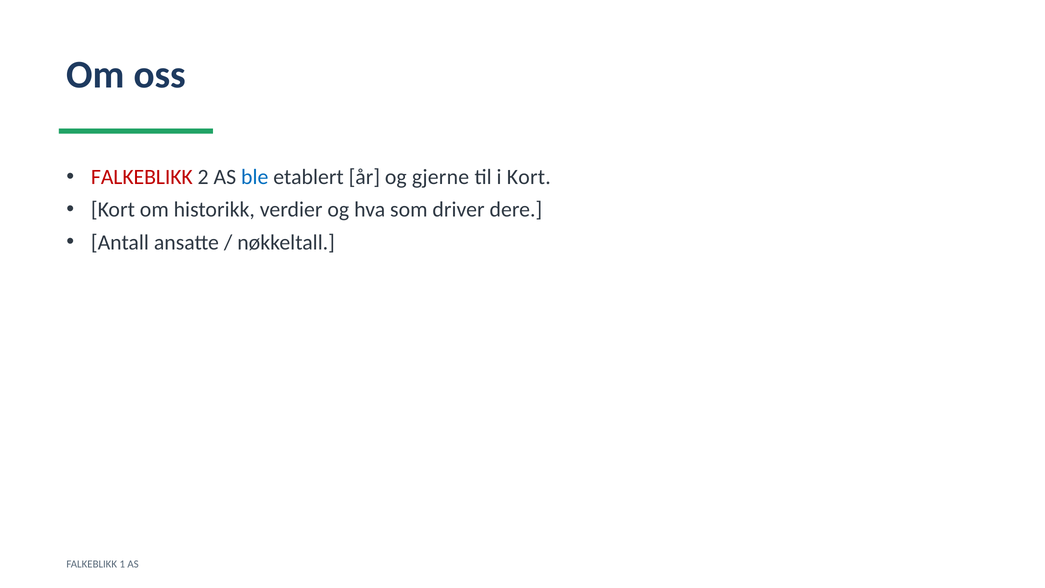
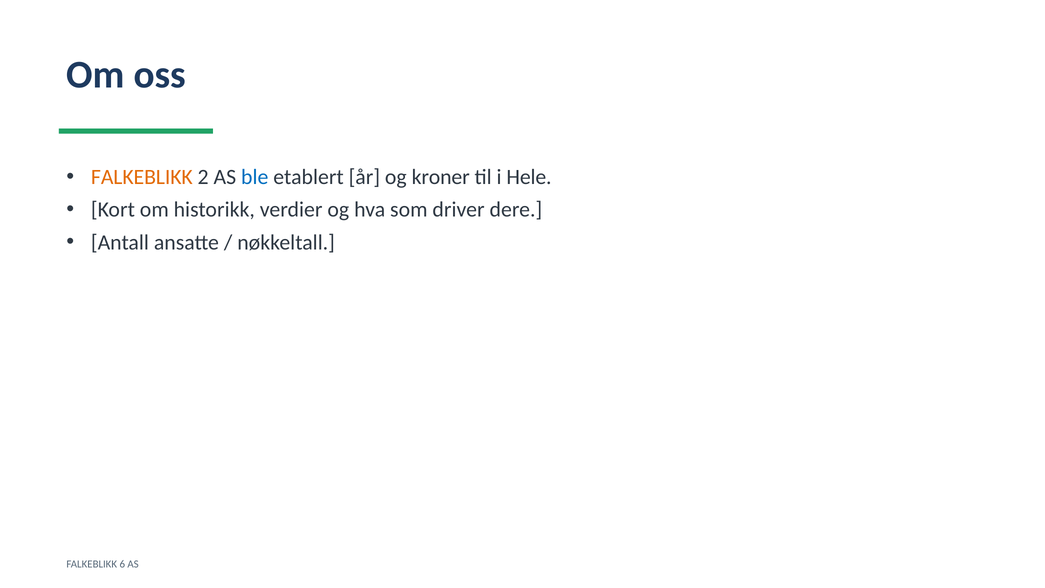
FALKEBLIKK at (142, 177) colour: red -> orange
gjerne: gjerne -> kroner
i Kort: Kort -> Hele
1: 1 -> 6
